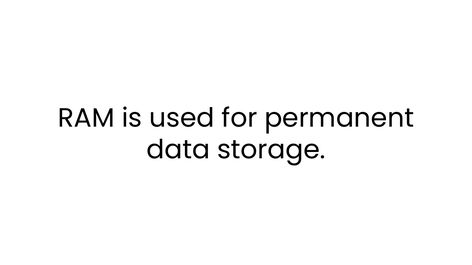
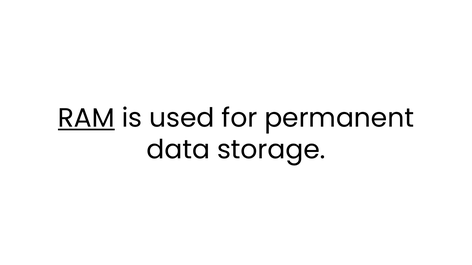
RAM underline: none -> present
